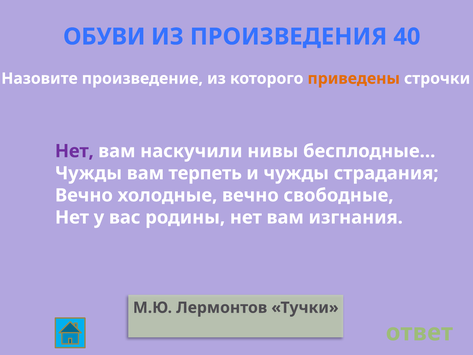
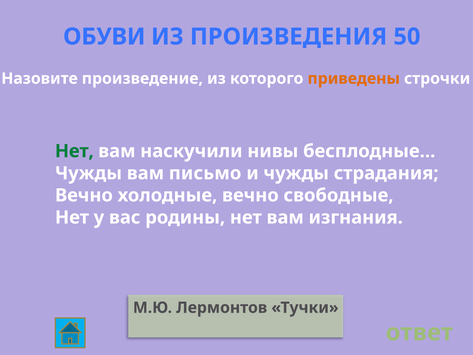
40: 40 -> 50
Нет at (74, 151) colour: purple -> green
терпеть: терпеть -> письмо
